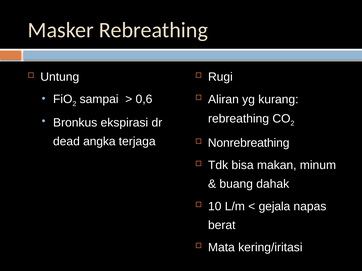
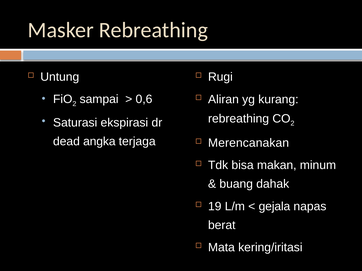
Bronkus: Bronkus -> Saturasi
Nonrebreathing: Nonrebreathing -> Merencanakan
10: 10 -> 19
